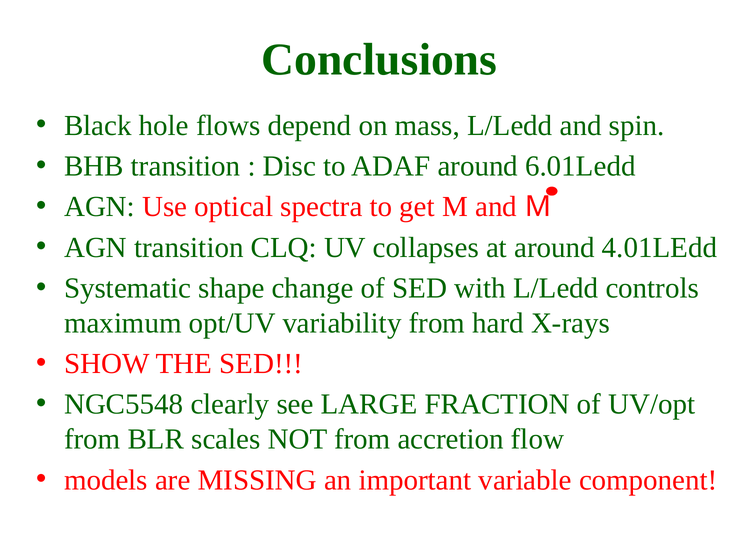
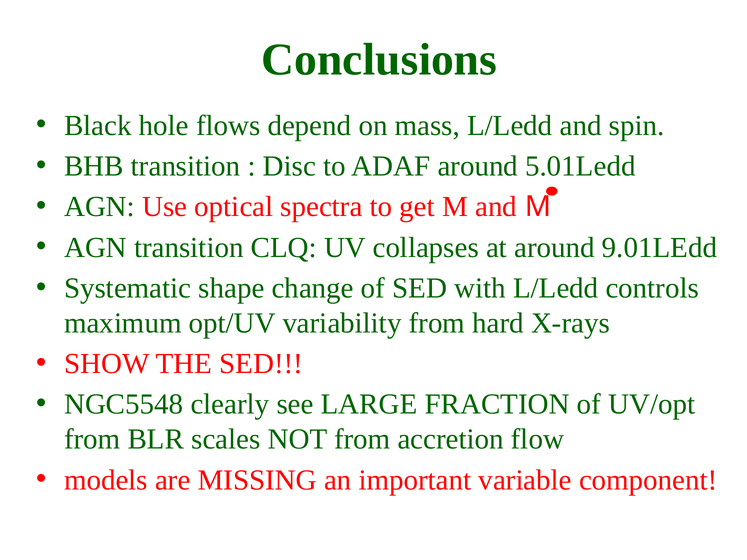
6.01Ledd: 6.01Ledd -> 5.01Ledd
4.01LEdd: 4.01LEdd -> 9.01LEdd
